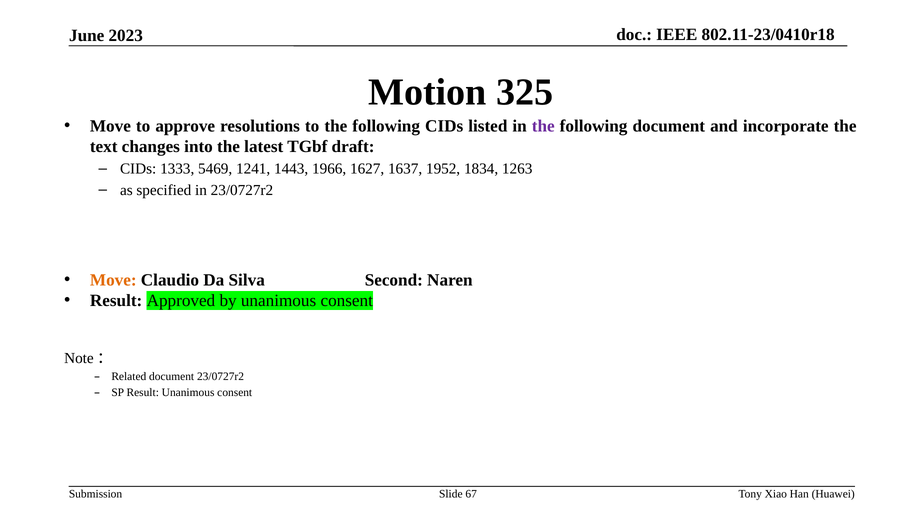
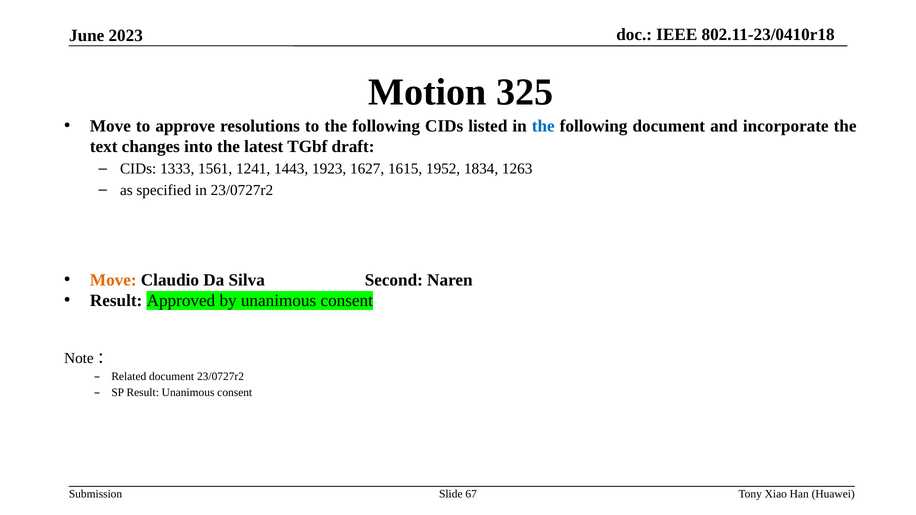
the at (543, 126) colour: purple -> blue
5469: 5469 -> 1561
1966: 1966 -> 1923
1637: 1637 -> 1615
